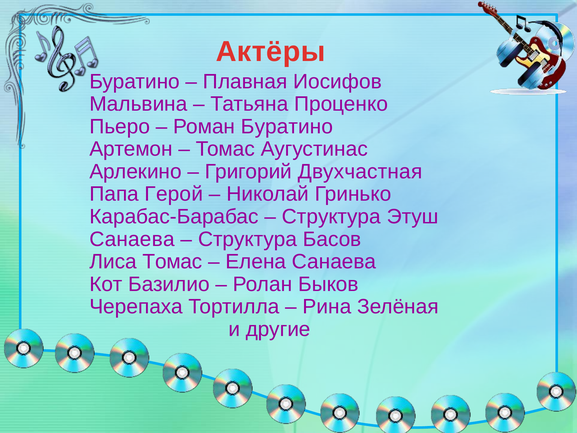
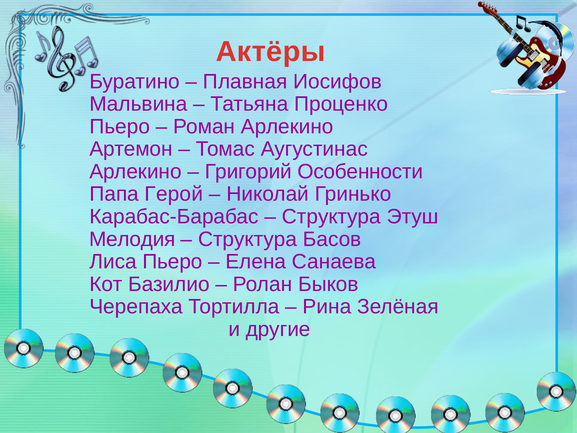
Роман Буратино: Буратино -> Арлекино
Двухчастная: Двухчастная -> Особенности
Санаева at (132, 239): Санаева -> Мелодия
Лиса Томас: Томас -> Пьеро
